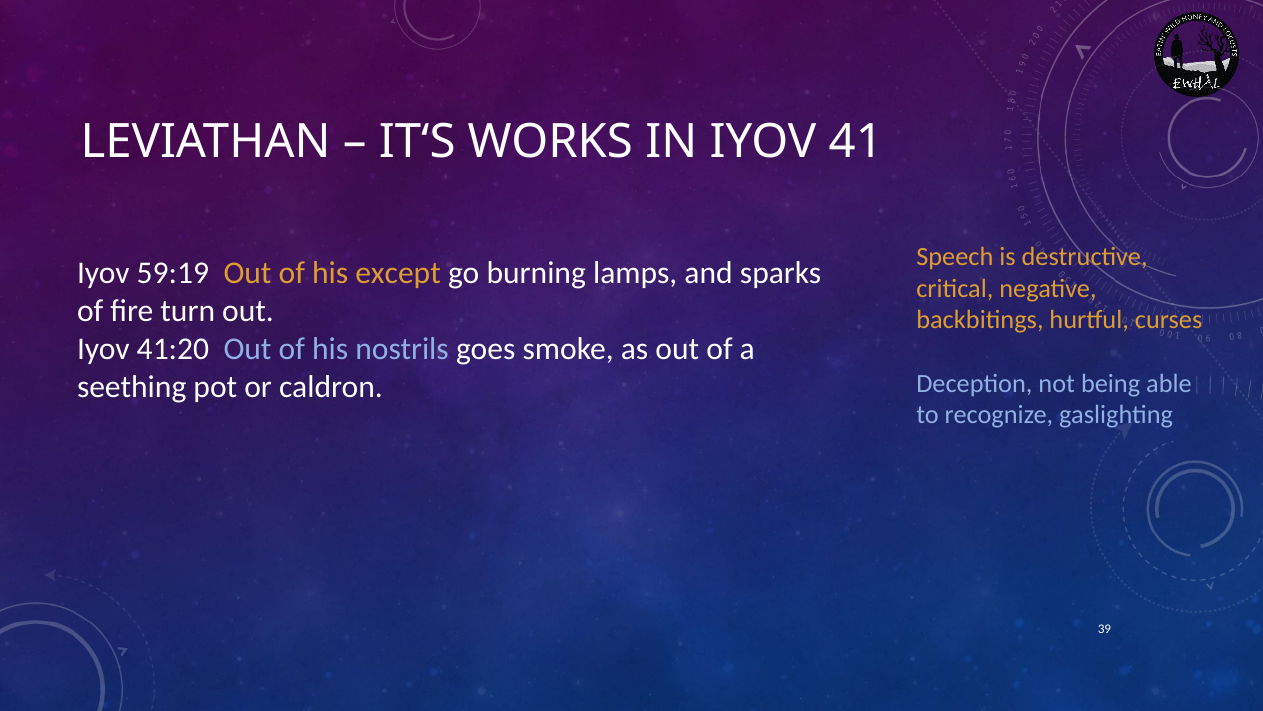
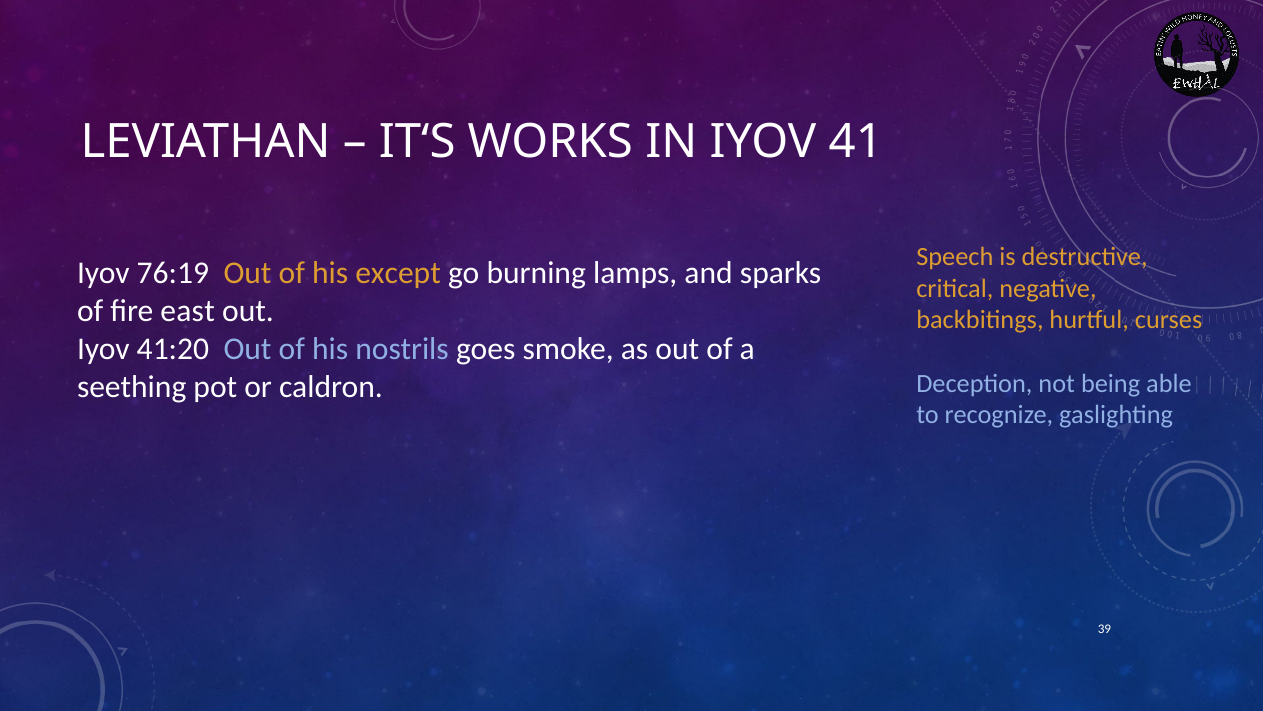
59:19: 59:19 -> 76:19
turn: turn -> east
